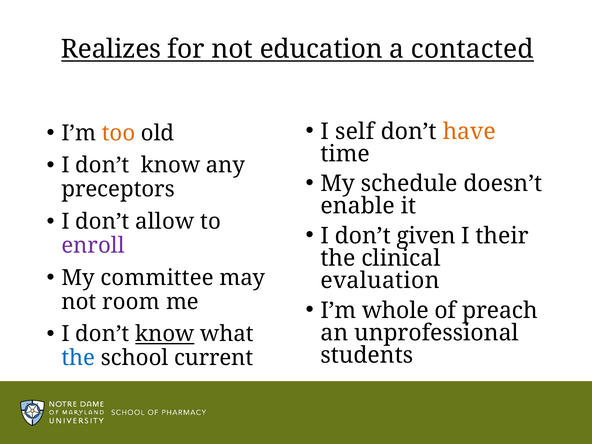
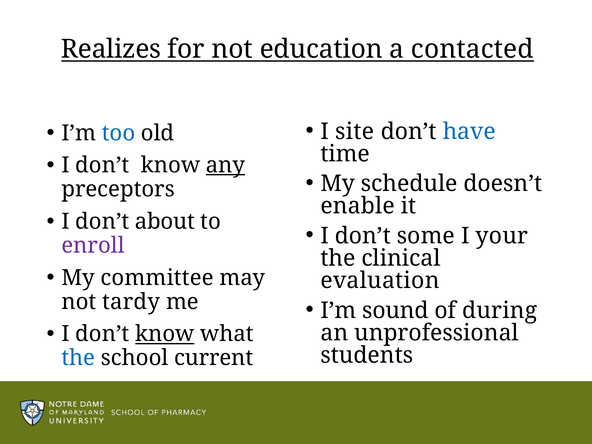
self: self -> site
have colour: orange -> blue
too colour: orange -> blue
any underline: none -> present
allow: allow -> about
given: given -> some
their: their -> your
room: room -> tardy
whole: whole -> sound
preach: preach -> during
